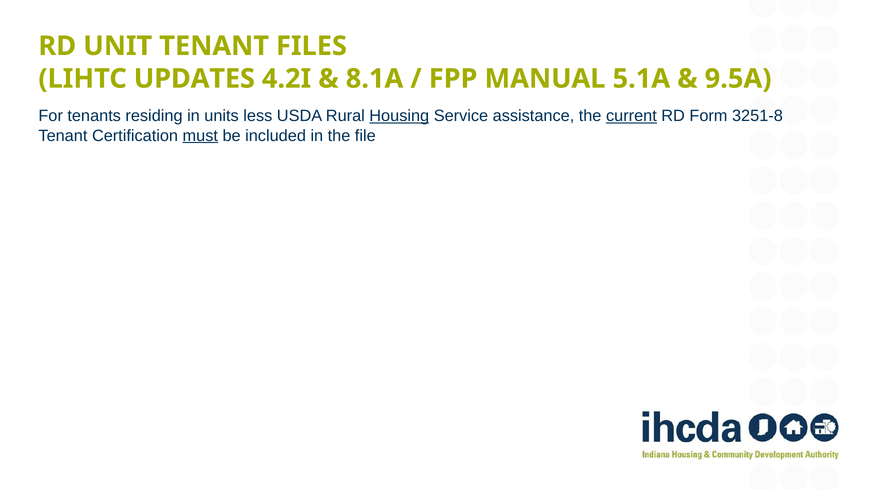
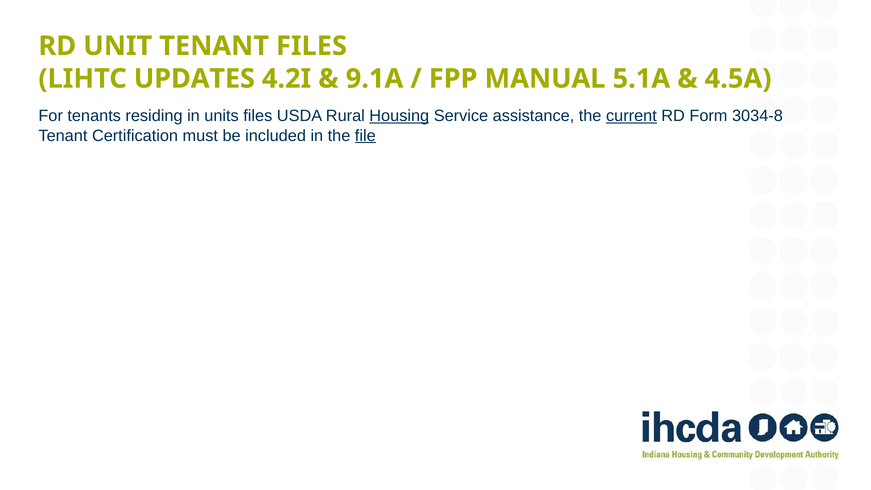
8.1A: 8.1A -> 9.1A
9.5A: 9.5A -> 4.5A
units less: less -> files
3251-8: 3251-8 -> 3034-8
must underline: present -> none
file underline: none -> present
